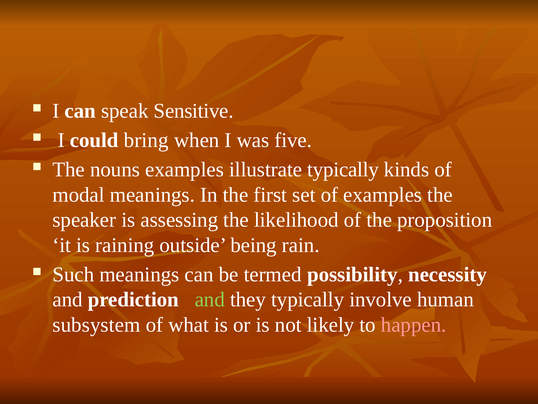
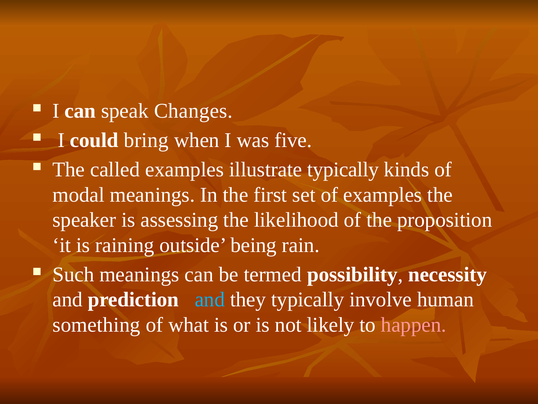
Sensitive: Sensitive -> Changes
nouns: nouns -> called
and at (210, 299) colour: light green -> light blue
subsystem: subsystem -> something
